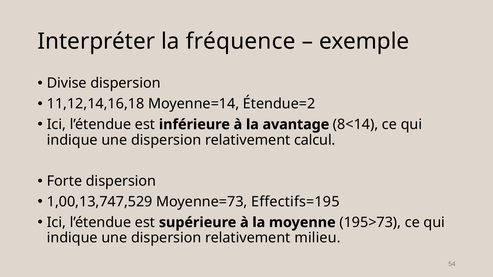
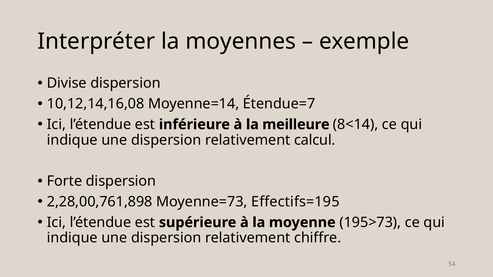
fréquence: fréquence -> moyennes
11,12,14,16,18: 11,12,14,16,18 -> 10,12,14,16,08
Étendue=2: Étendue=2 -> Étendue=7
avantage: avantage -> meilleure
1,00,13,747,529: 1,00,13,747,529 -> 2,28,00,761,898
milieu: milieu -> chiffre
